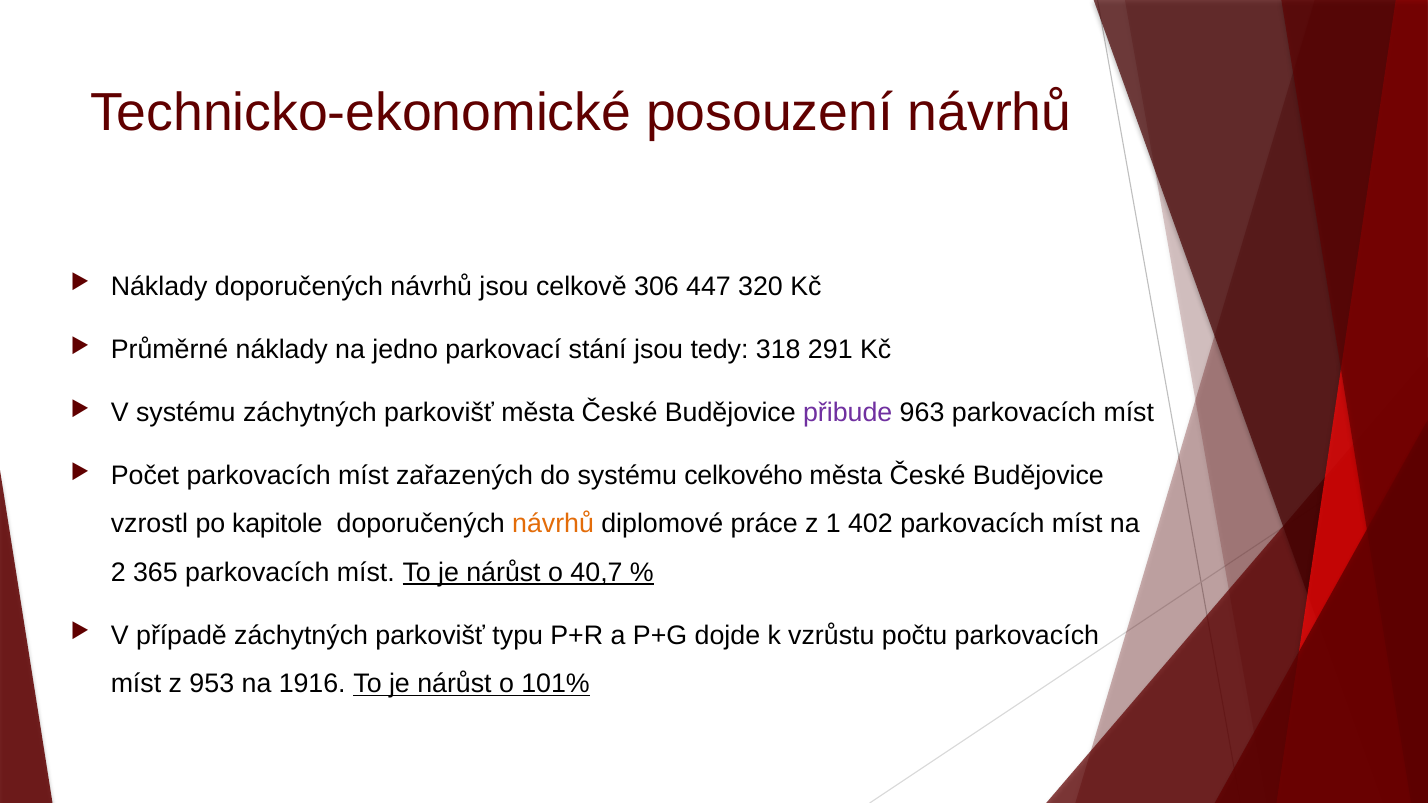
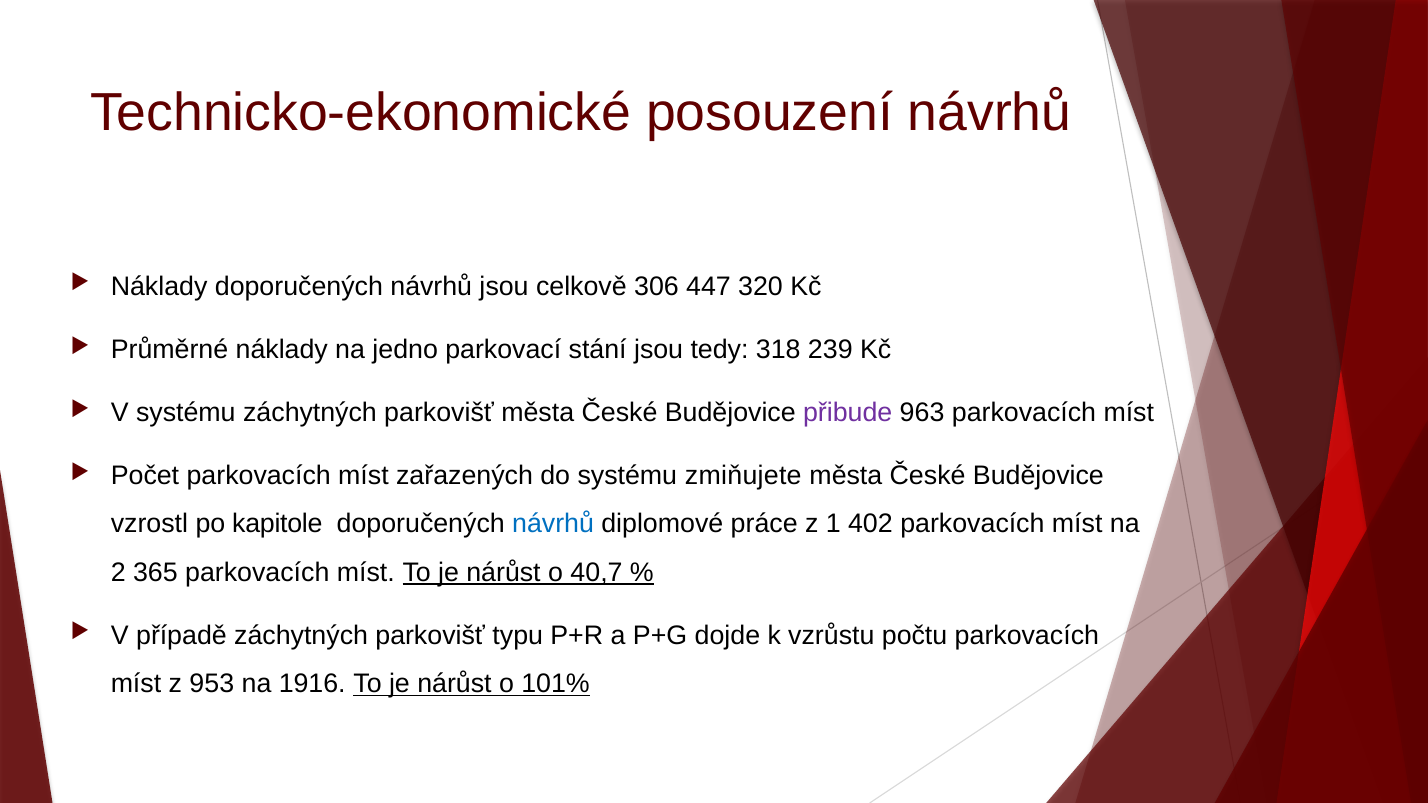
291: 291 -> 239
celkového: celkového -> zmiňujete
návrhů at (553, 524) colour: orange -> blue
